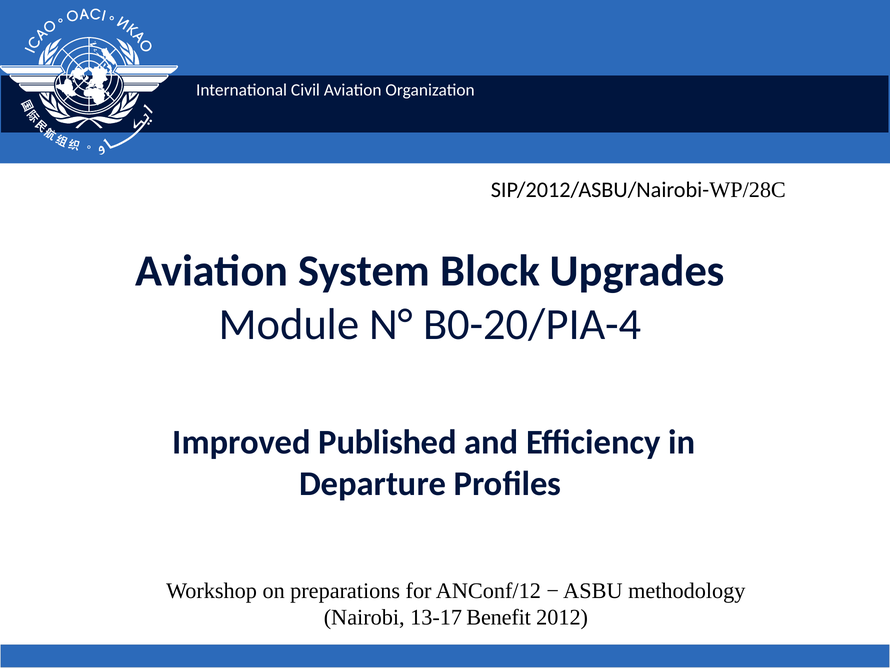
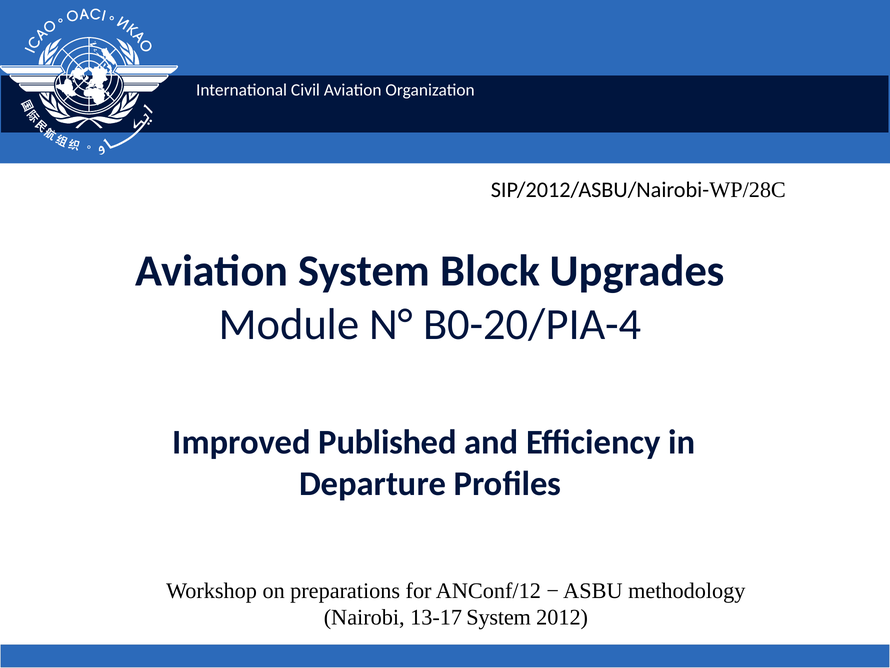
13-17 Benefit: Benefit -> System
